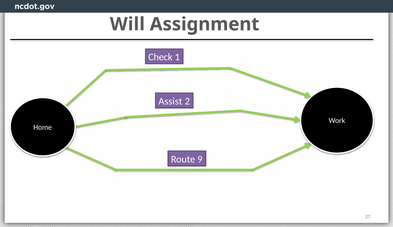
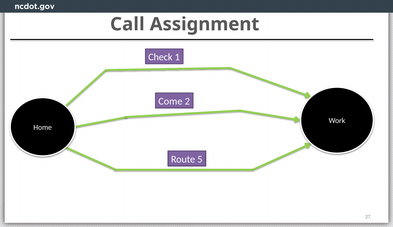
Will: Will -> Call
Assist: Assist -> Come
9: 9 -> 5
